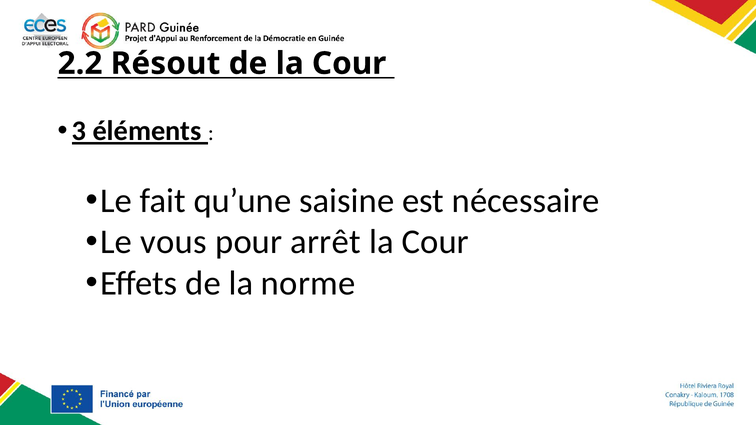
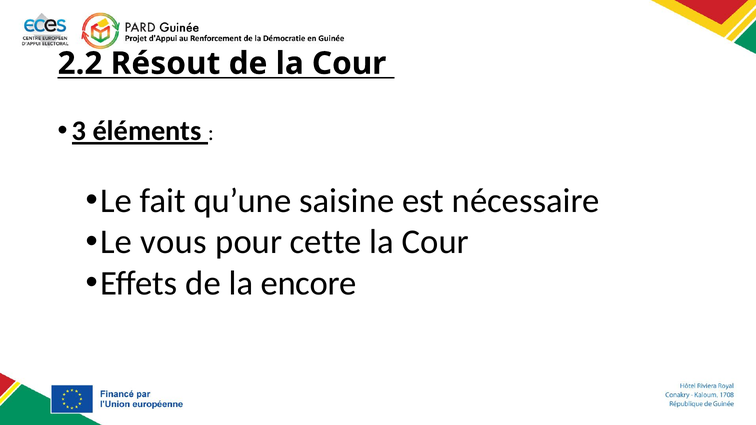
arrêt: arrêt -> cette
norme: norme -> encore
